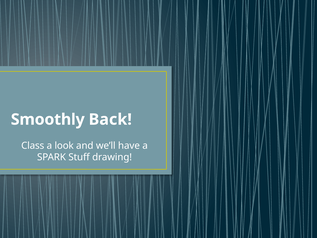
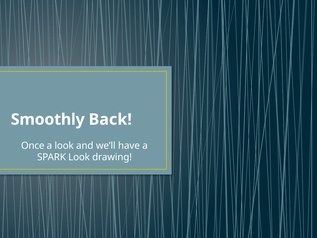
Class: Class -> Once
SPARK Stuff: Stuff -> Look
